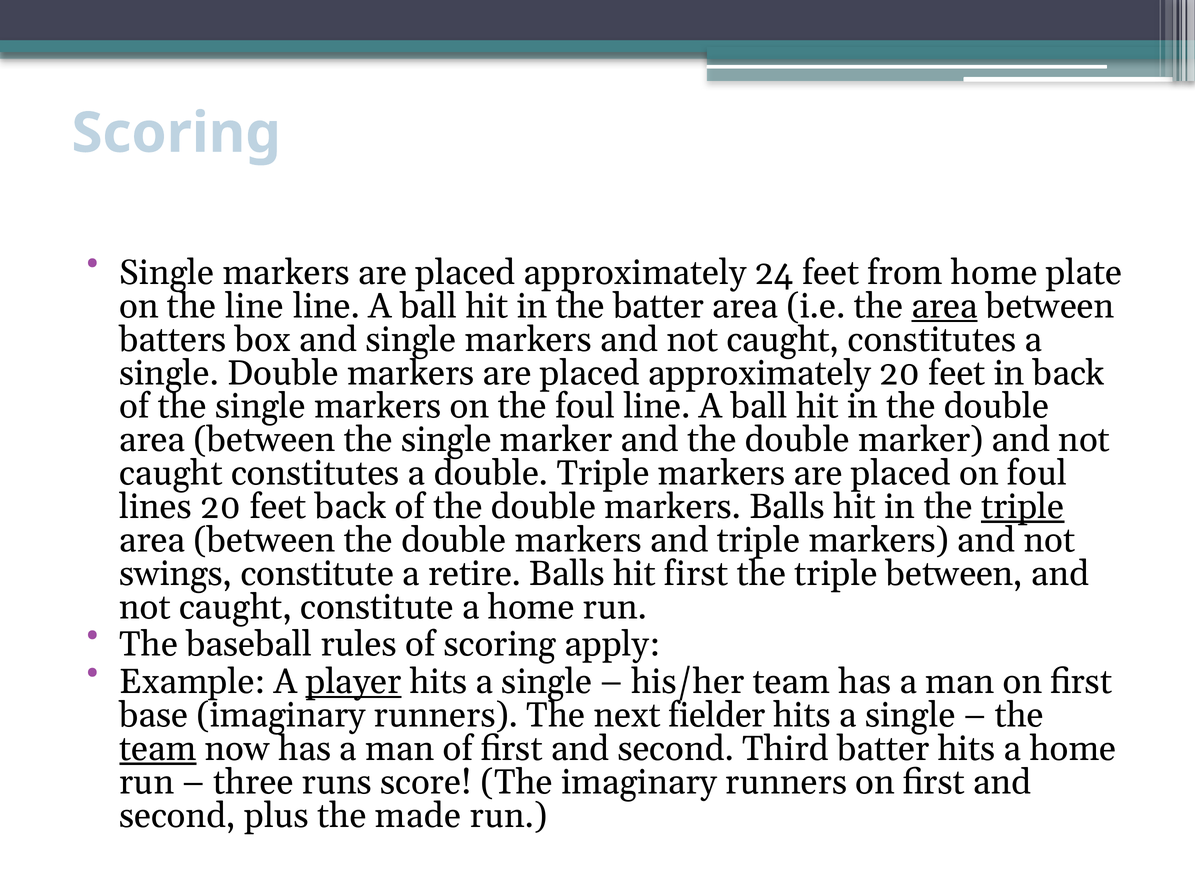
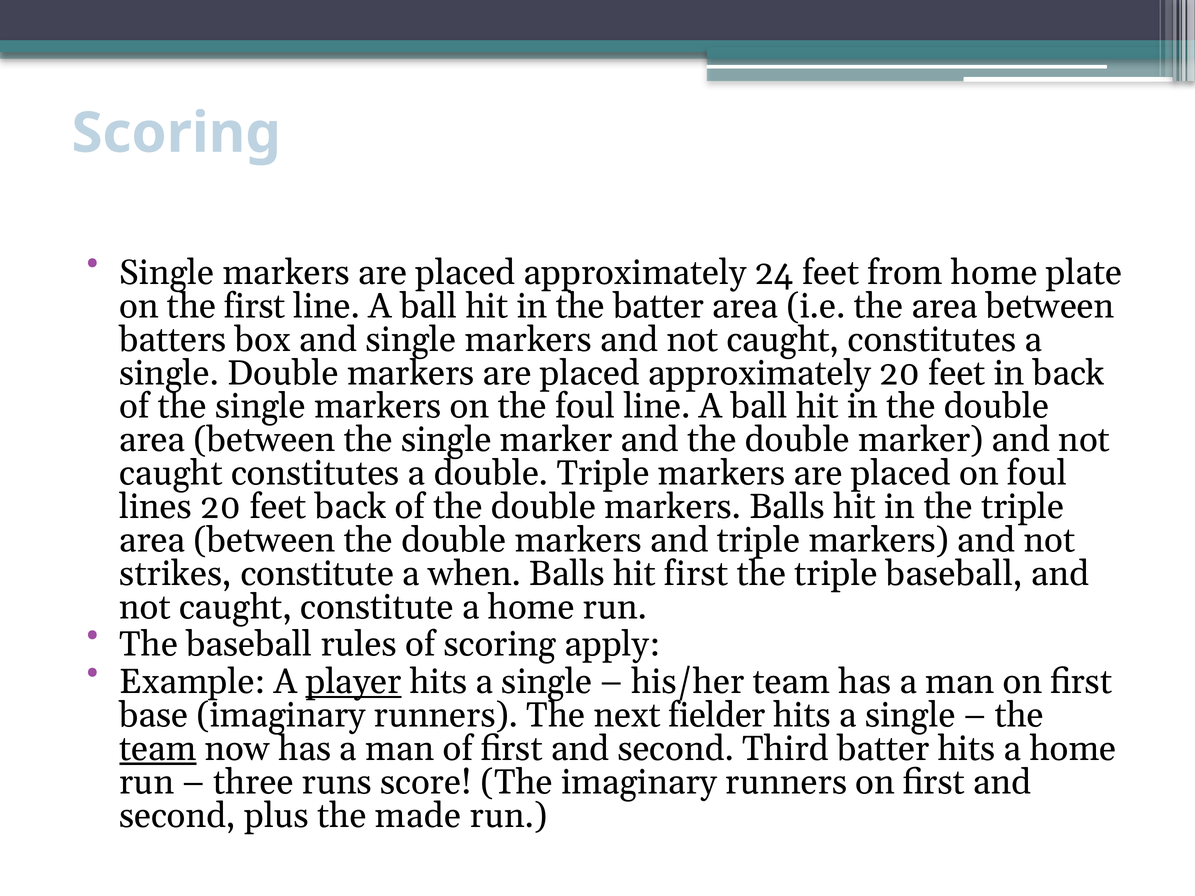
the line: line -> first
area at (945, 306) underline: present -> none
triple at (1023, 507) underline: present -> none
swings: swings -> strikes
retire: retire -> when
triple between: between -> baseball
